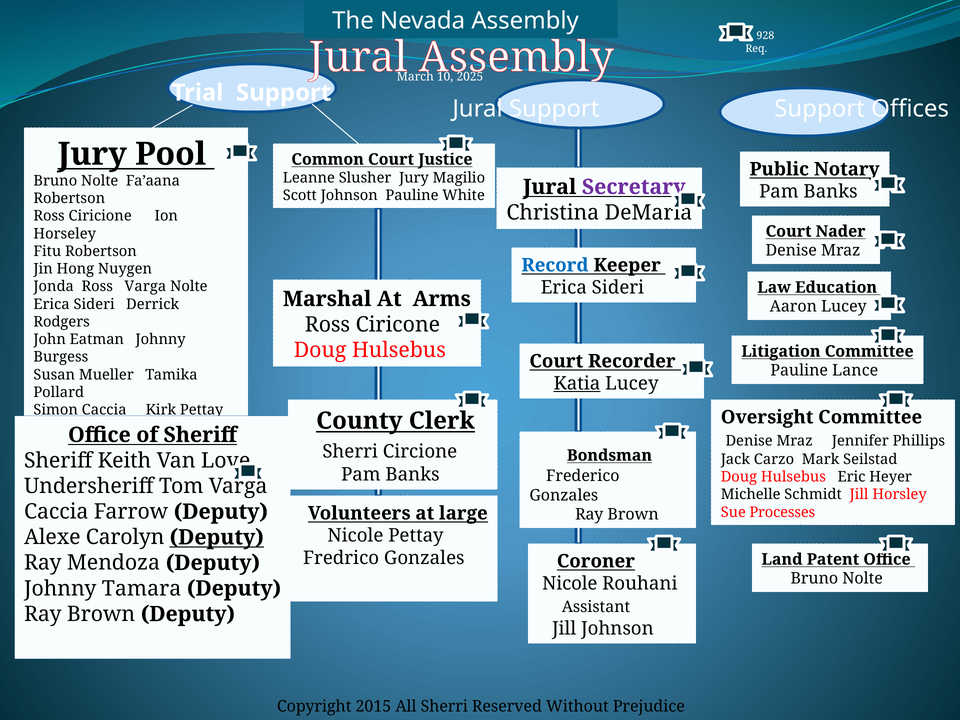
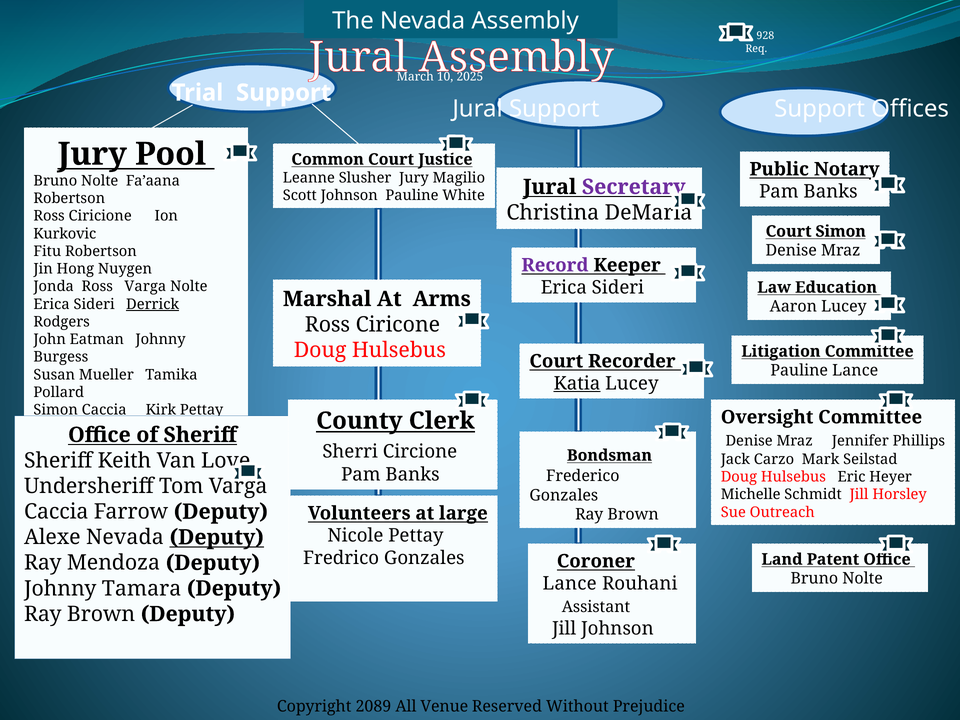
Court Nader: Nader -> Simon
Horseley: Horseley -> Kurkovic
Record colour: blue -> purple
Derrick underline: none -> present
Processes: Processes -> Outreach
Alexe Carolyn: Carolyn -> Nevada
Nicole at (570, 584): Nicole -> Lance
2015: 2015 -> 2089
All Sherri: Sherri -> Venue
